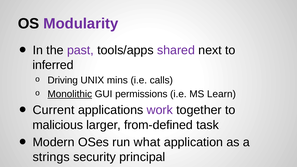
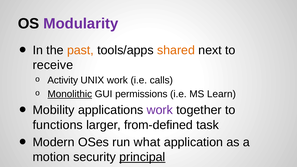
past colour: purple -> orange
shared colour: purple -> orange
inferred: inferred -> receive
Driving: Driving -> Activity
UNIX mins: mins -> work
Current: Current -> Mobility
malicious: malicious -> functions
strings: strings -> motion
principal underline: none -> present
